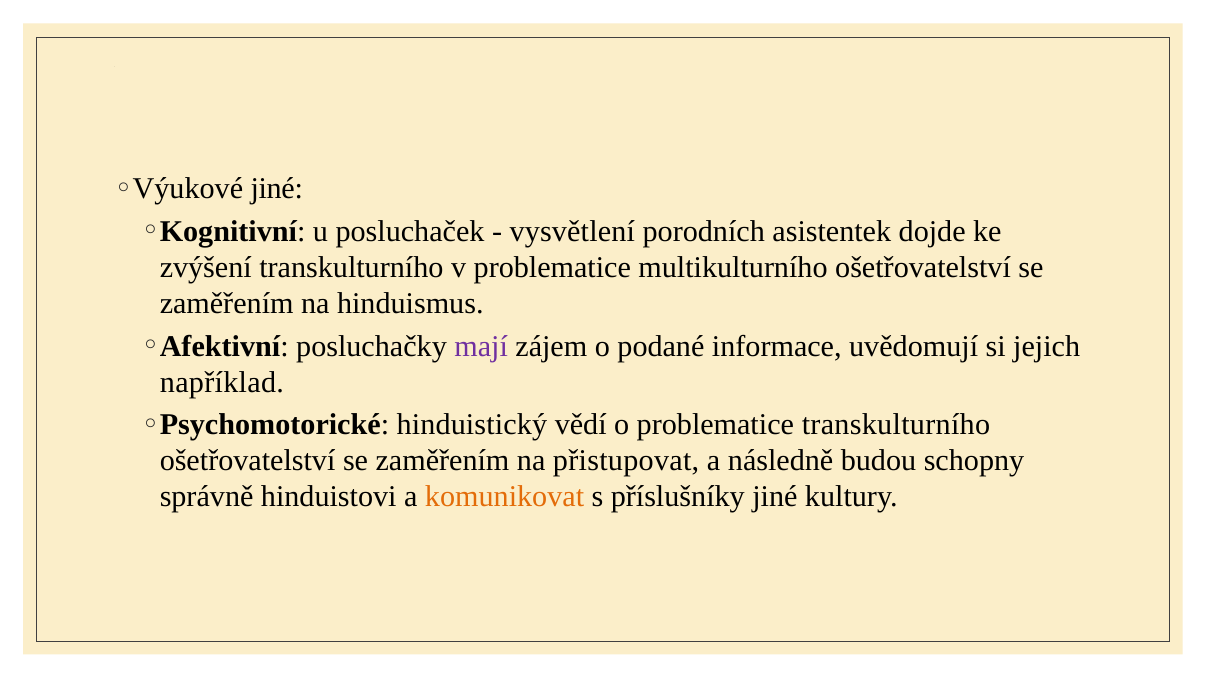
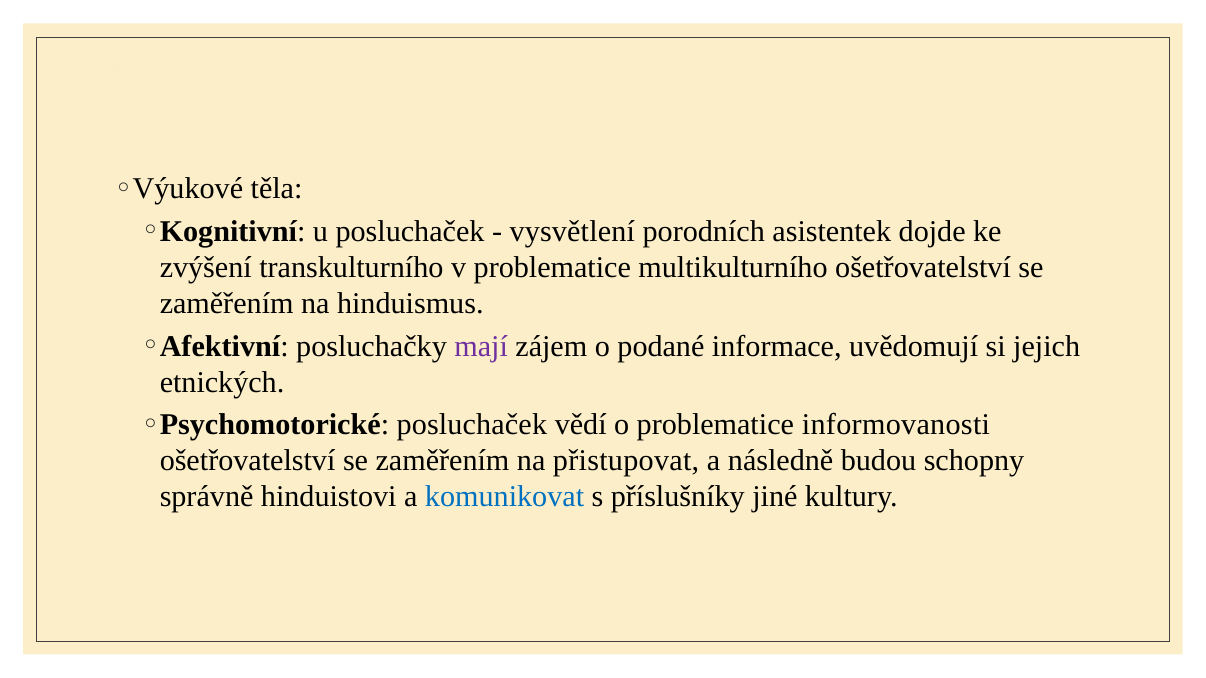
jiné at (277, 189): jiné -> těla
například: například -> etnických
hinduistický at (472, 425): hinduistický -> posluchaček
problematice transkulturního: transkulturního -> informovanosti
komunikovat colour: orange -> blue
